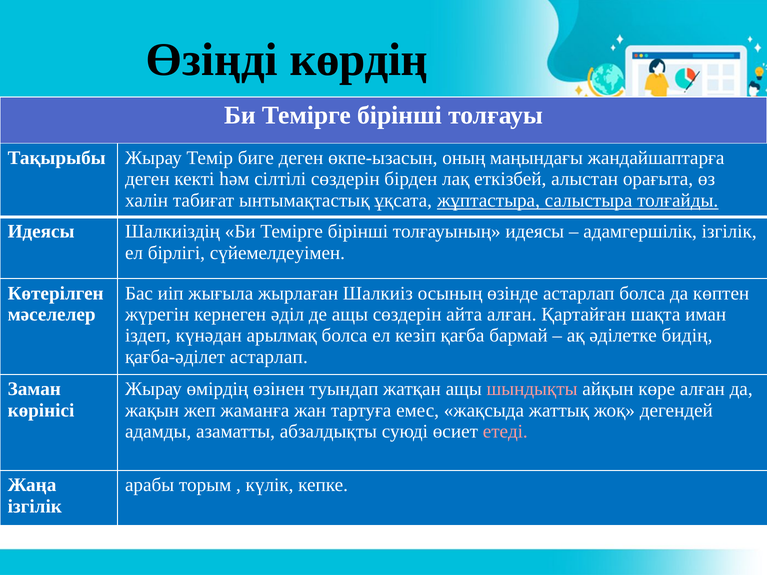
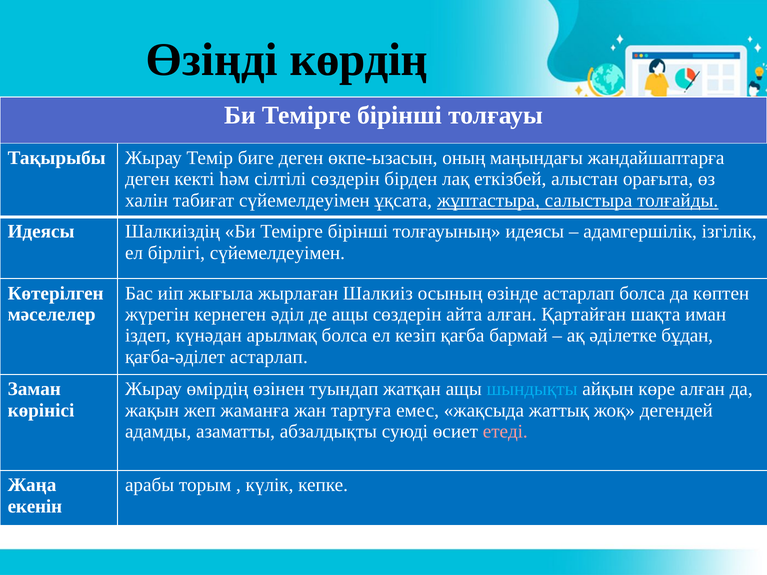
табиғат ынтымақтастық: ынтымақтастық -> сүйемелдеуімен
бидің: бидің -> бұдан
шындықты colour: pink -> light blue
ізгілік at (35, 507): ізгілік -> екенін
